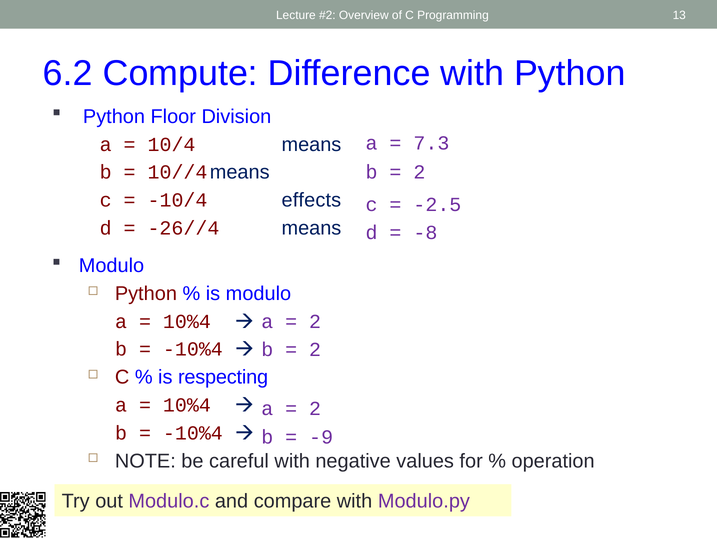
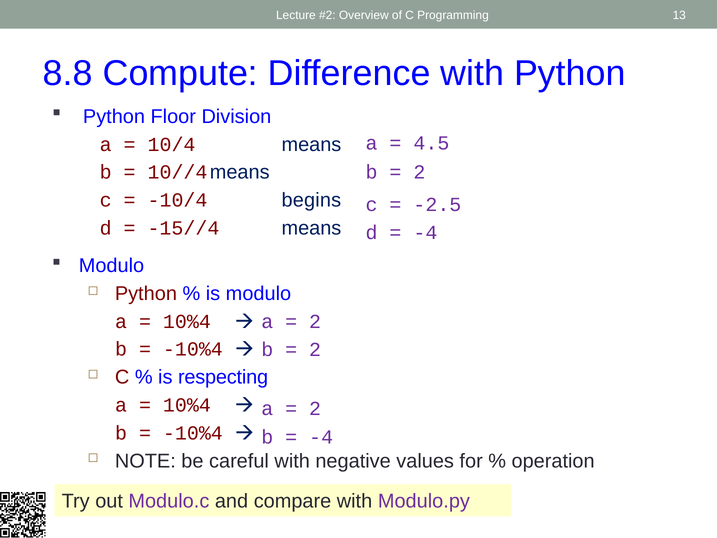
6.2: 6.2 -> 8.8
7.3: 7.3 -> 4.5
effects: effects -> begins
-26//4: -26//4 -> -15//4
-8 at (425, 232): -8 -> -4
-9 at (321, 437): -9 -> -4
